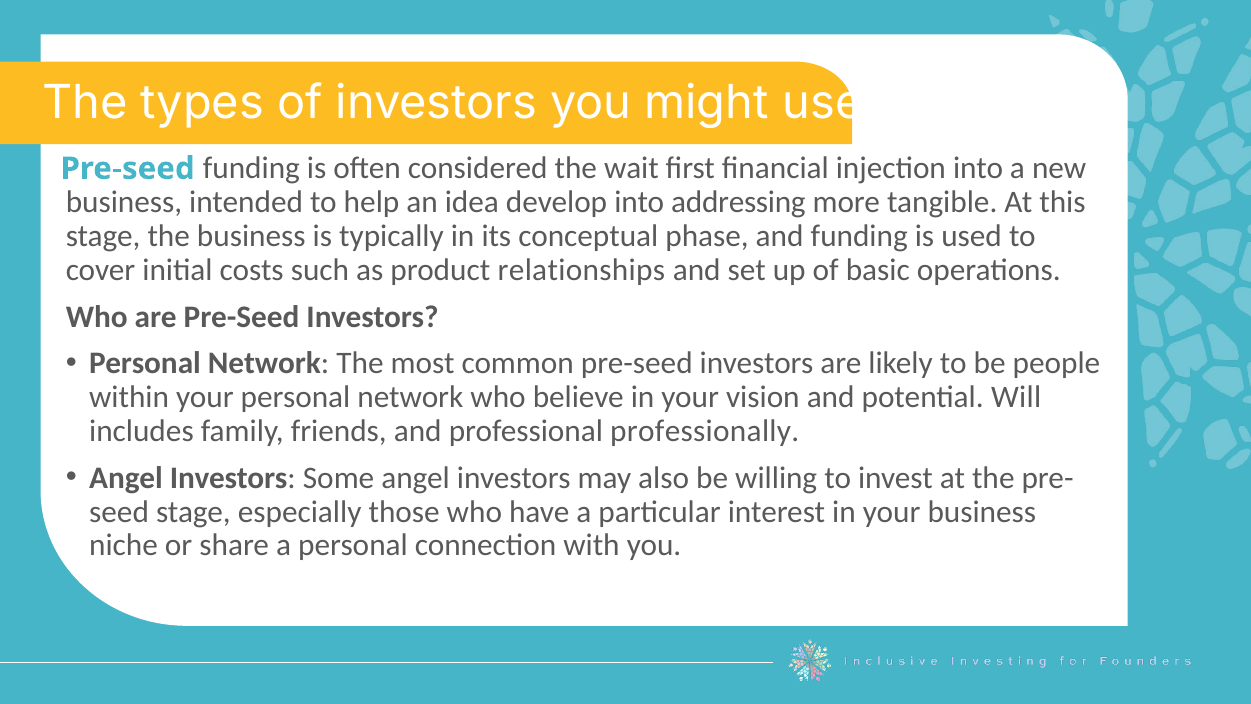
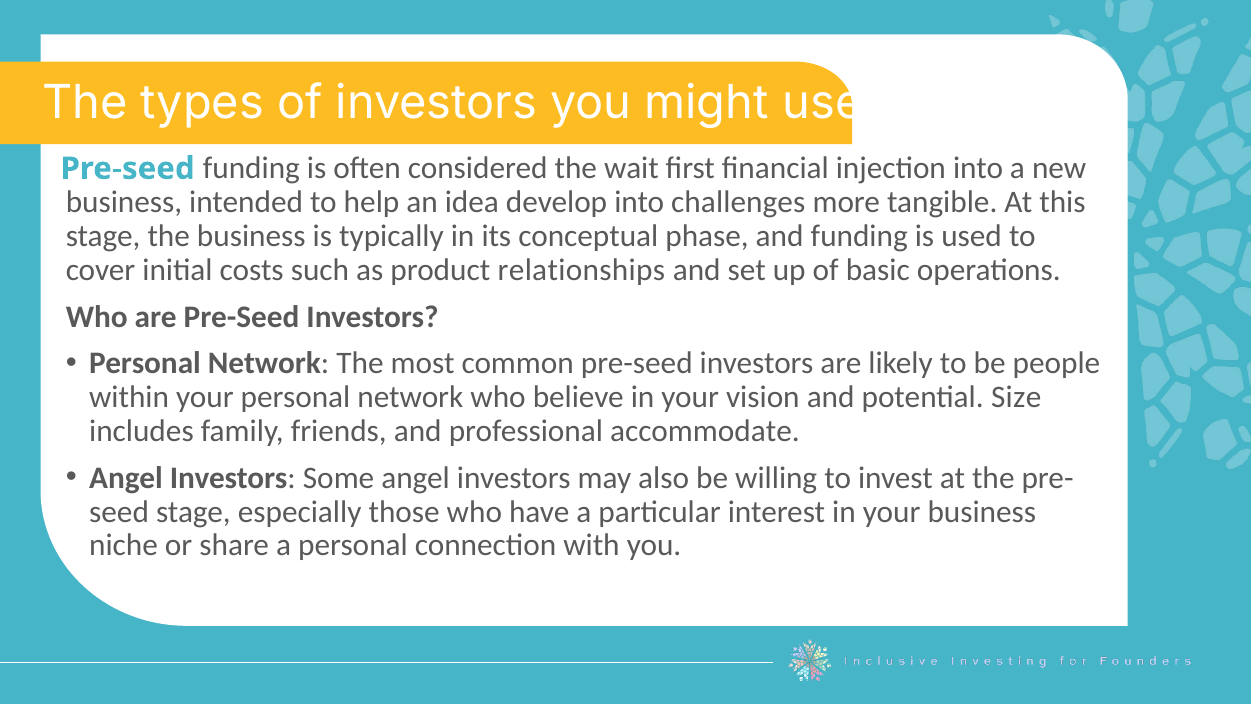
addressing: addressing -> challenges
Will: Will -> Size
professionally: professionally -> accommodate
